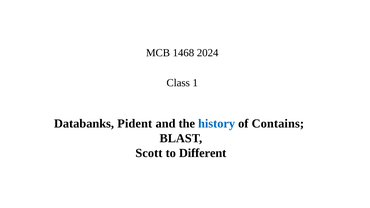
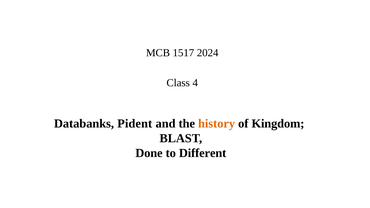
1468: 1468 -> 1517
1: 1 -> 4
history colour: blue -> orange
Contains: Contains -> Kingdom
Scott: Scott -> Done
